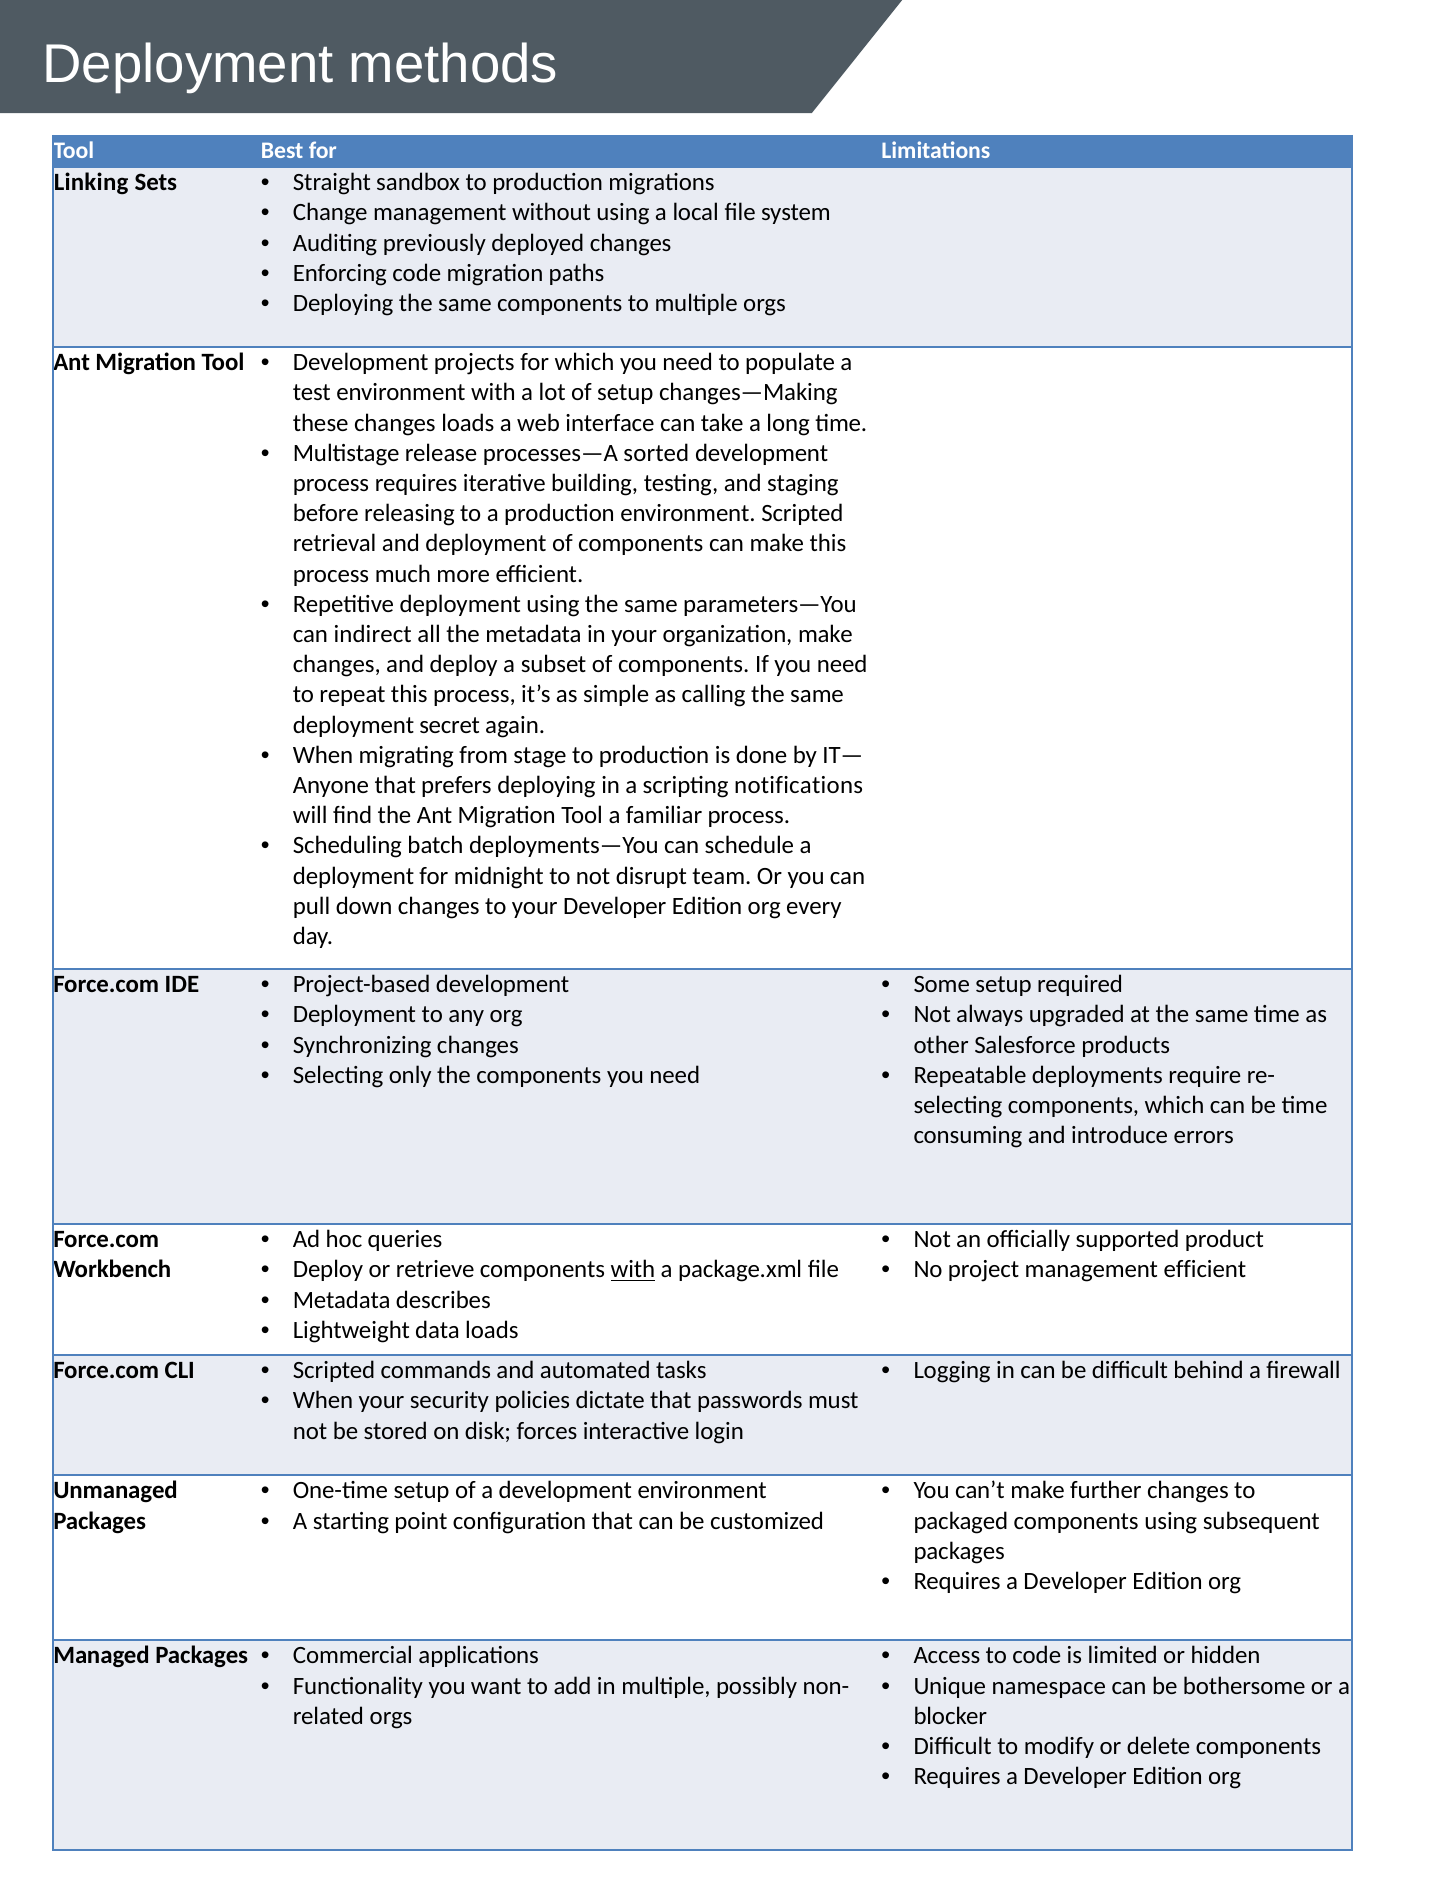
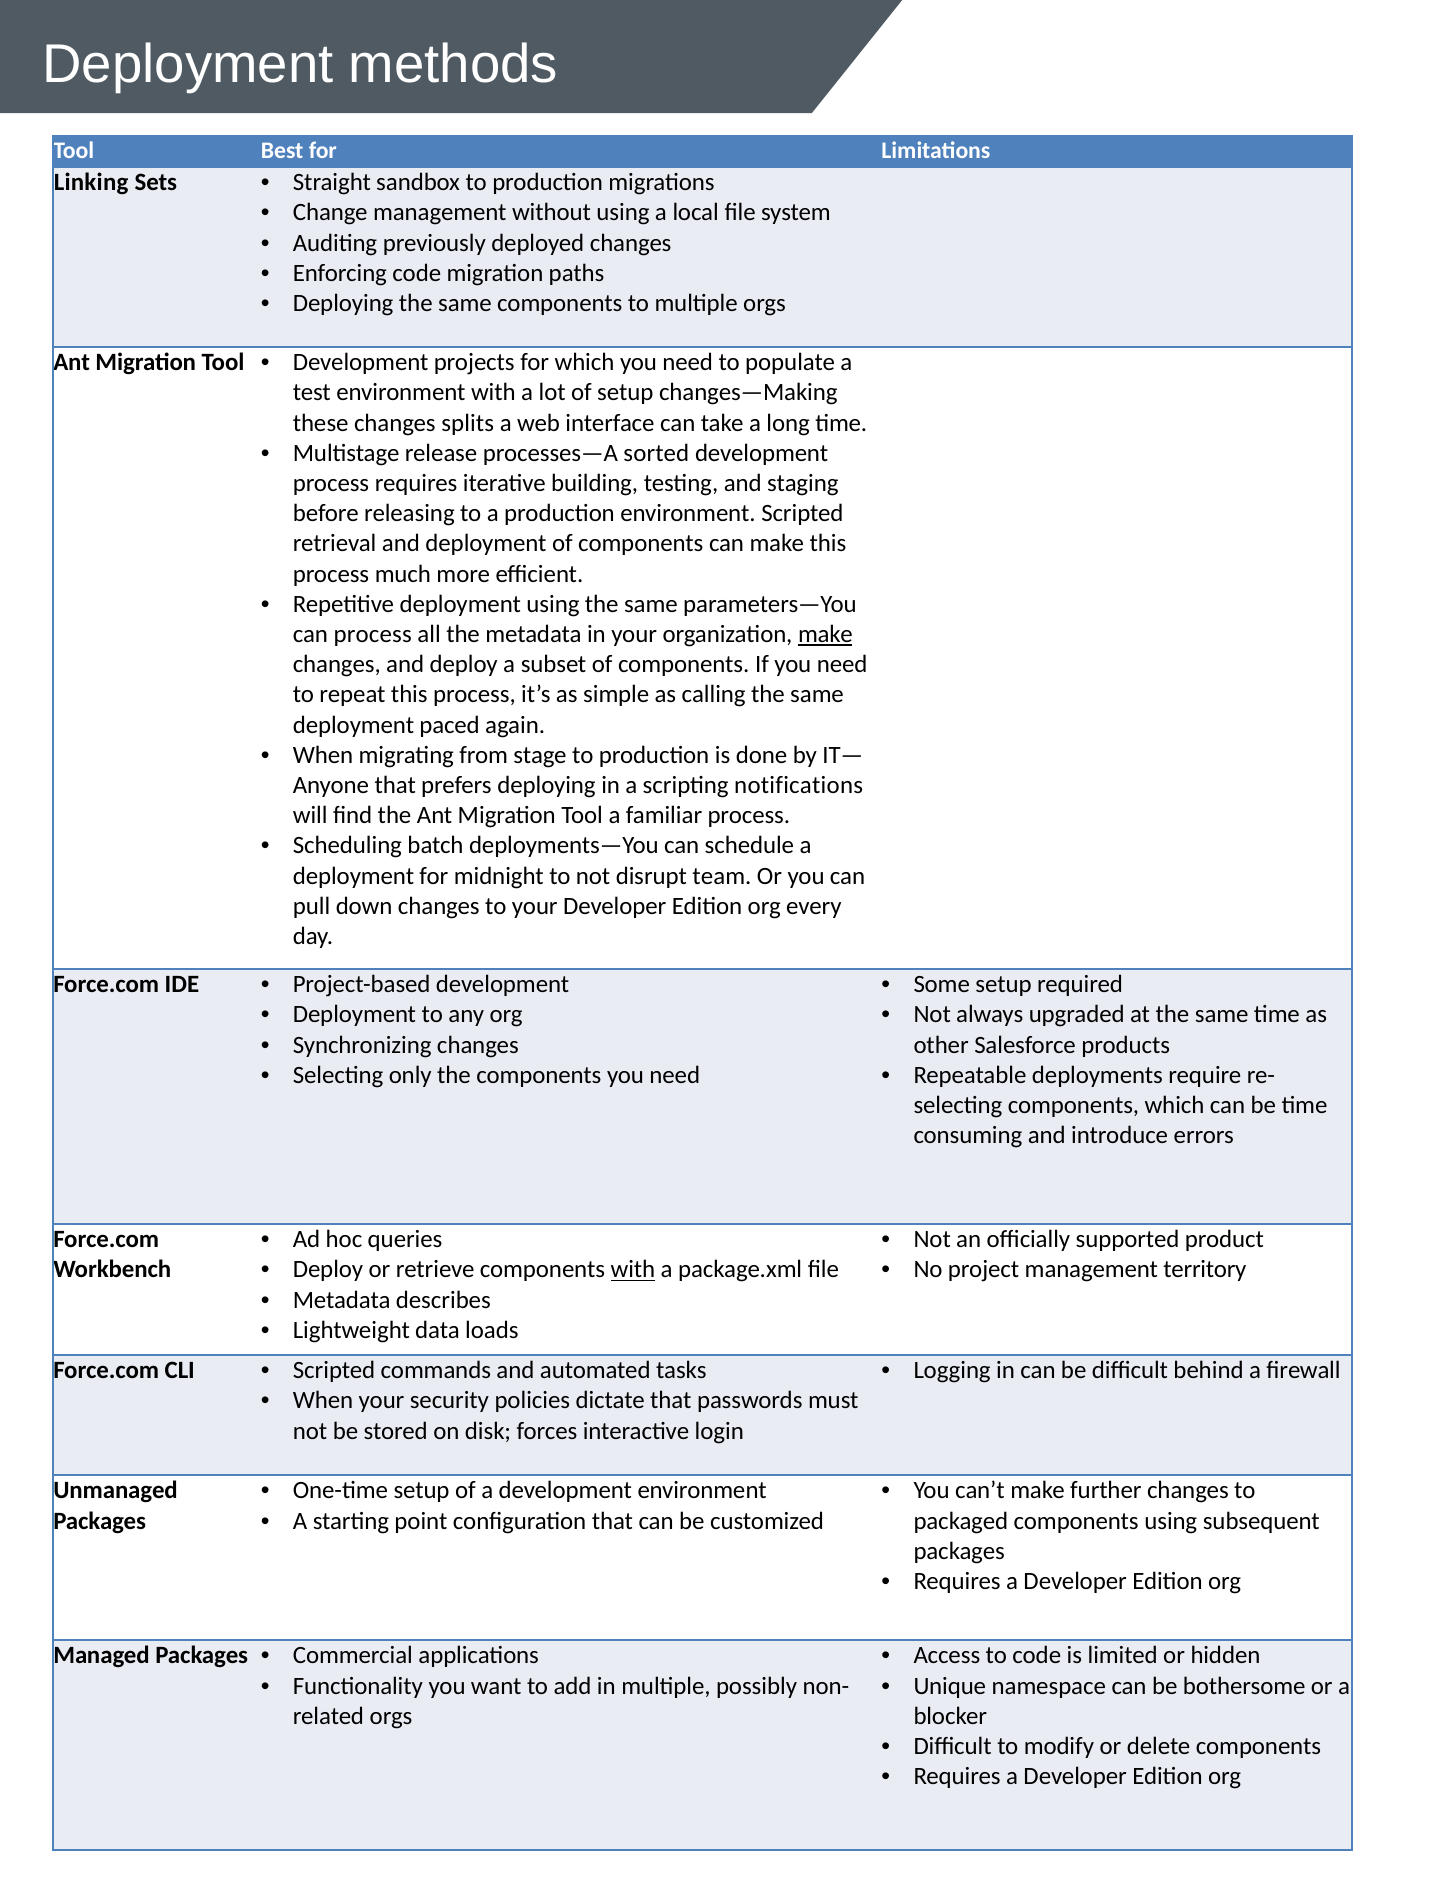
changes loads: loads -> splits
can indirect: indirect -> process
make at (825, 634) underline: none -> present
secret: secret -> paced
management efficient: efficient -> territory
